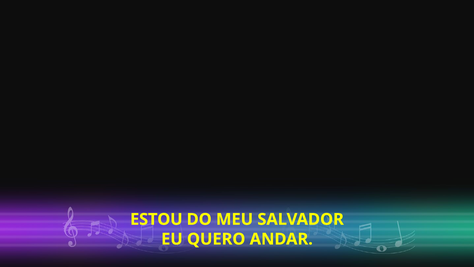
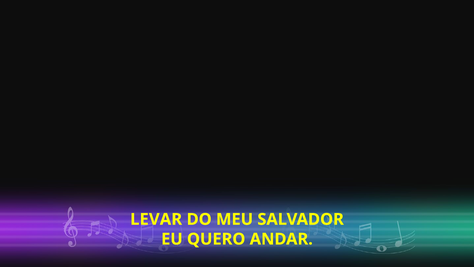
ESTOU: ESTOU -> LEVAR
